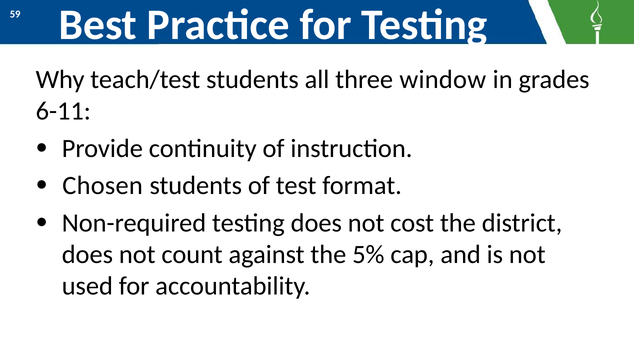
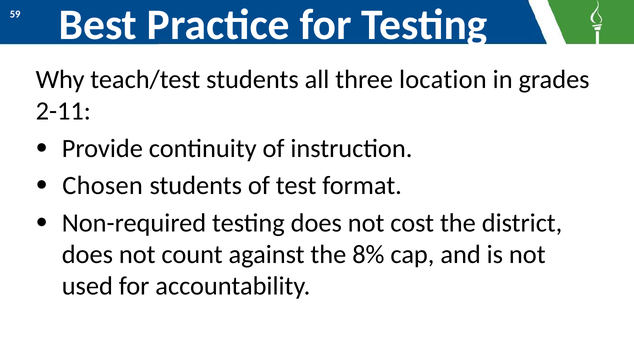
window: window -> location
6-11: 6-11 -> 2-11
5%: 5% -> 8%
